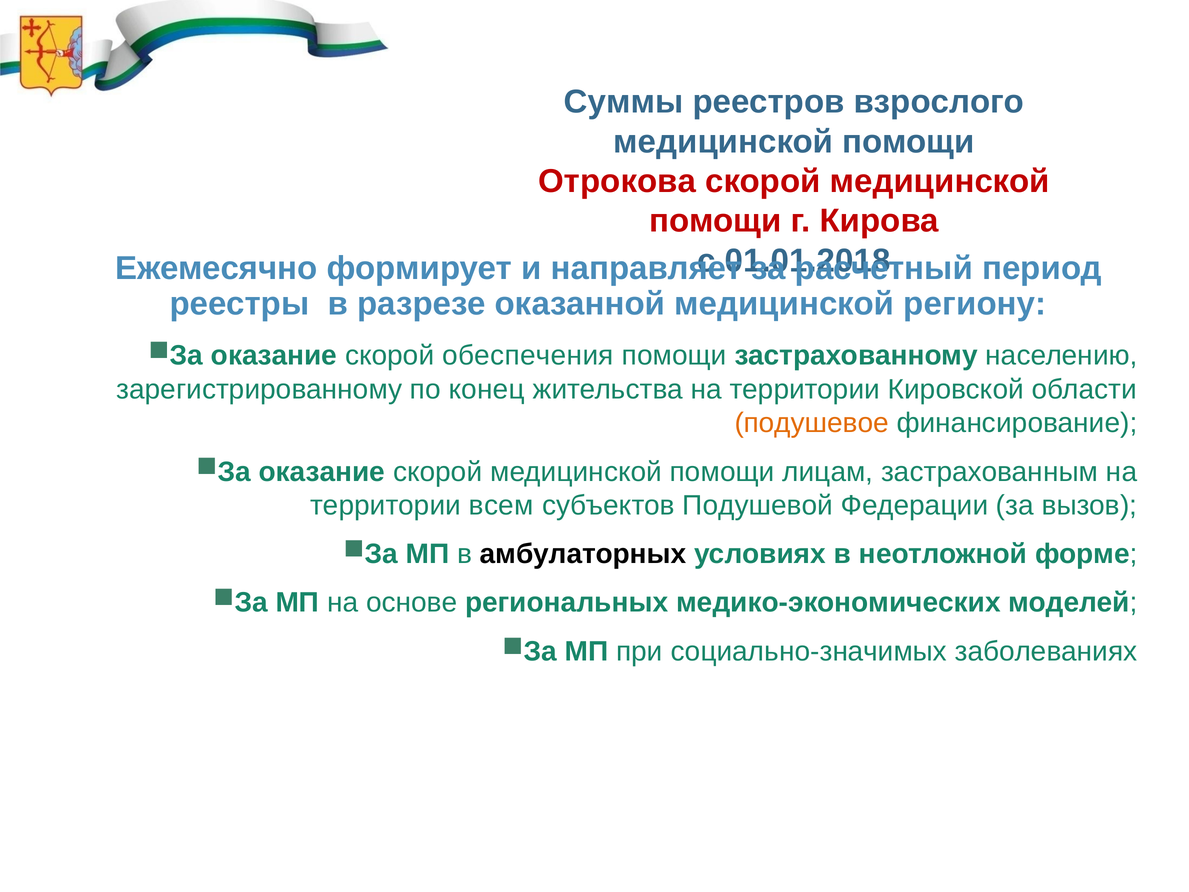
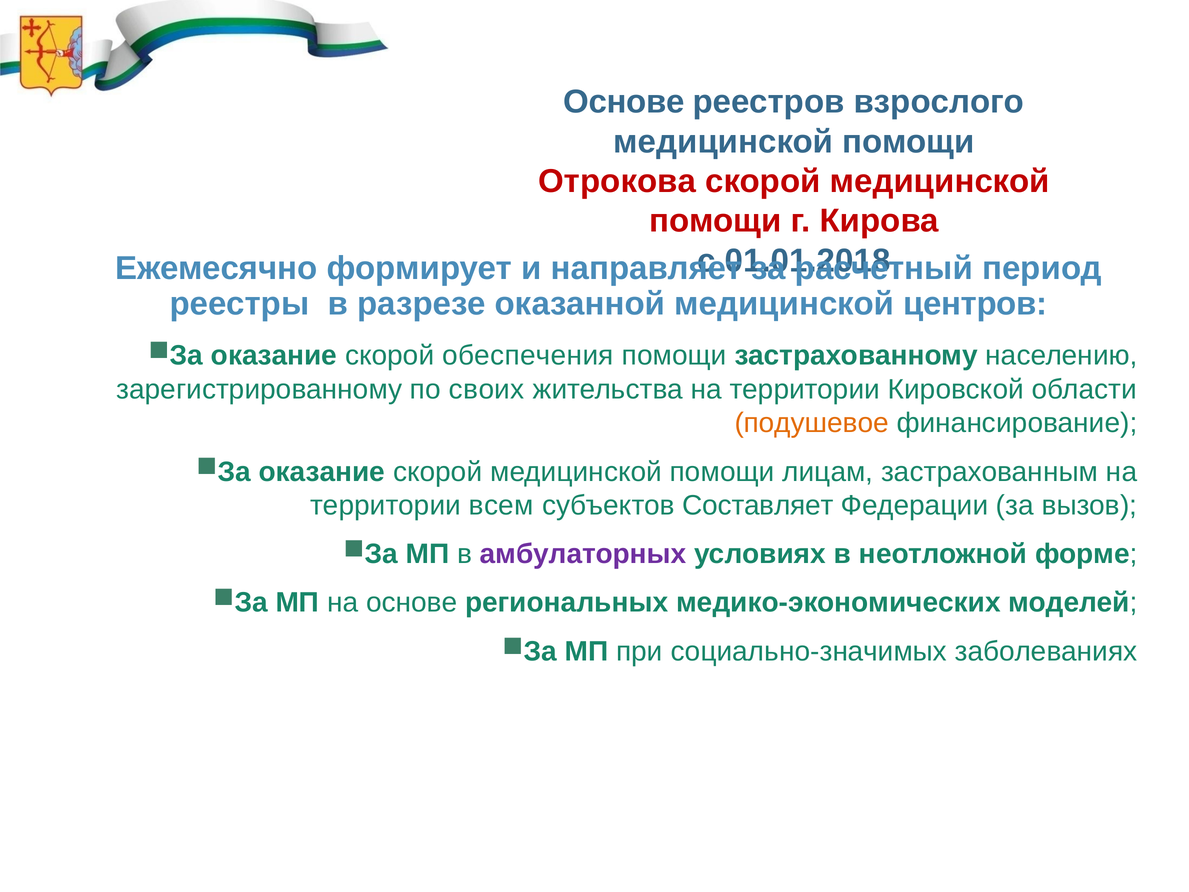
Суммы at (624, 102): Суммы -> Основе
региону: региону -> центров
конец: конец -> своих
Подушевой: Подушевой -> Составляет
амбулаторных colour: black -> purple
